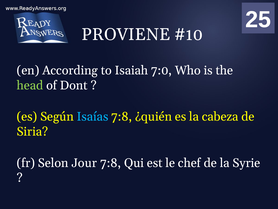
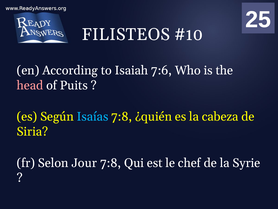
PROVIENE: PROVIENE -> FILISTEOS
7:0: 7:0 -> 7:6
head colour: light green -> pink
Dont: Dont -> Puits
